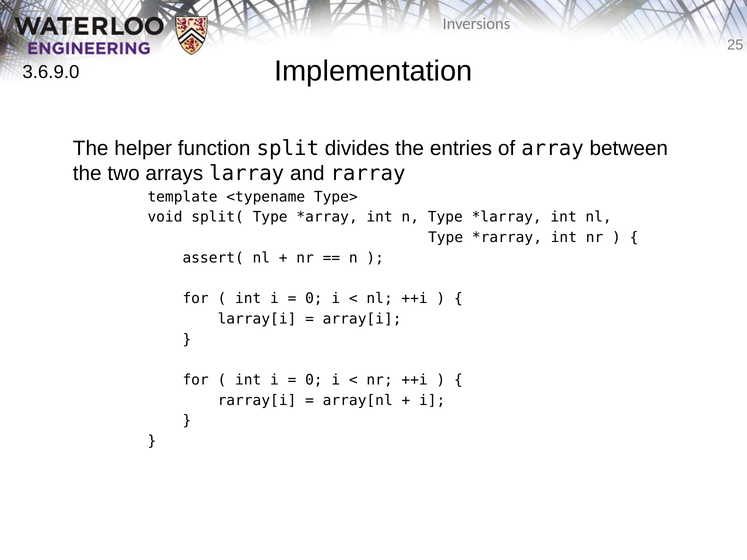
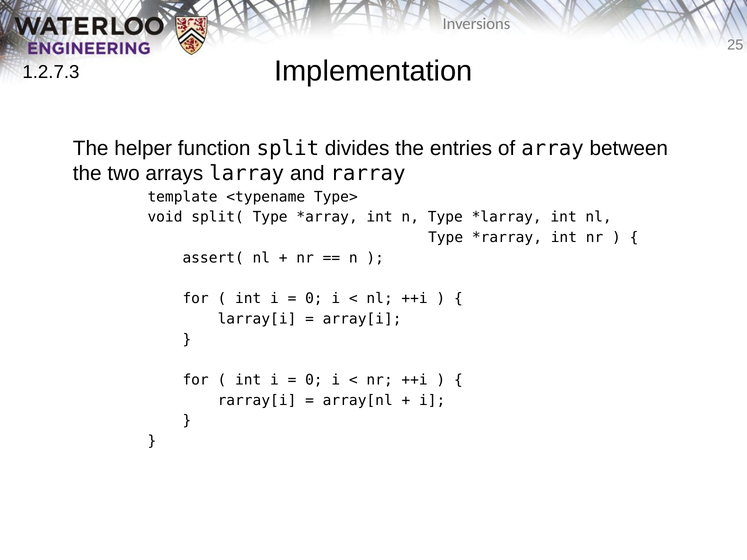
3.6.9.0: 3.6.9.0 -> 1.2.7.3
